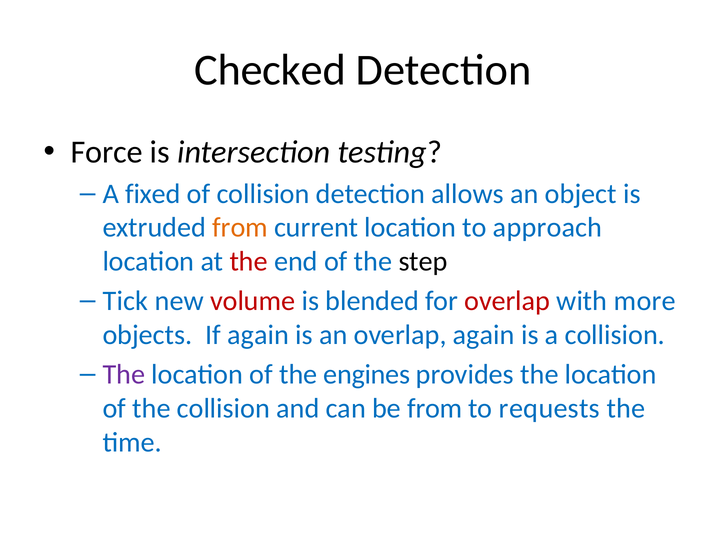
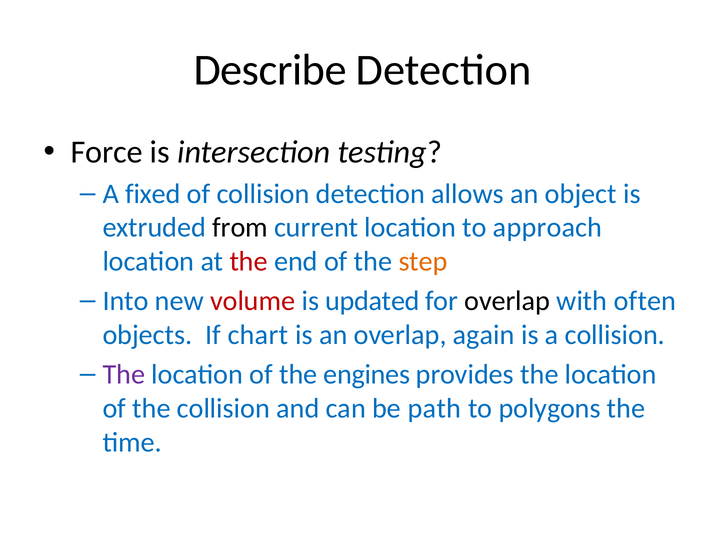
Checked: Checked -> Describe
from at (240, 228) colour: orange -> black
step colour: black -> orange
Tick: Tick -> Into
blended: blended -> updated
overlap at (507, 301) colour: red -> black
more: more -> often
If again: again -> chart
be from: from -> path
requests: requests -> polygons
